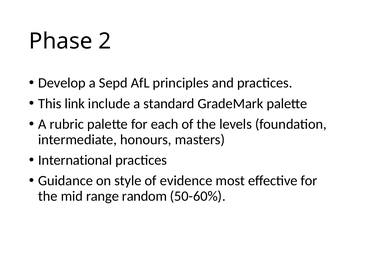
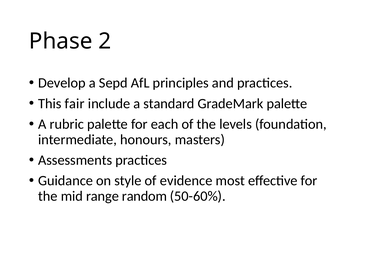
link: link -> fair
International: International -> Assessments
